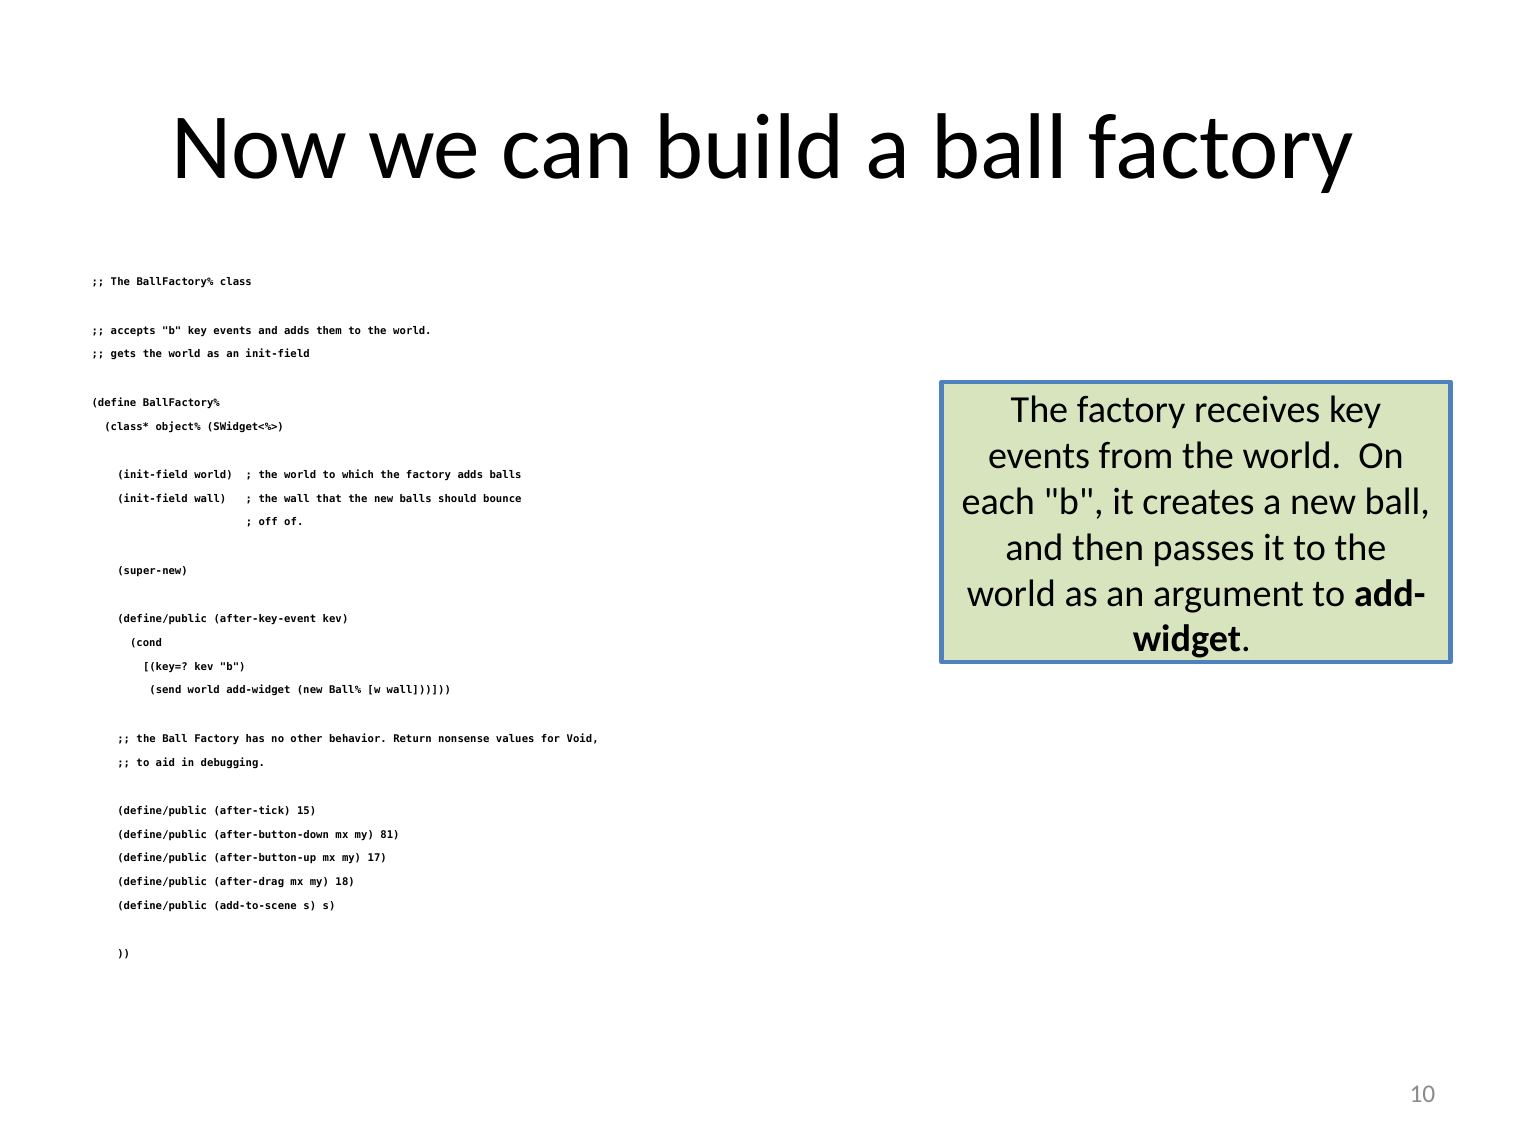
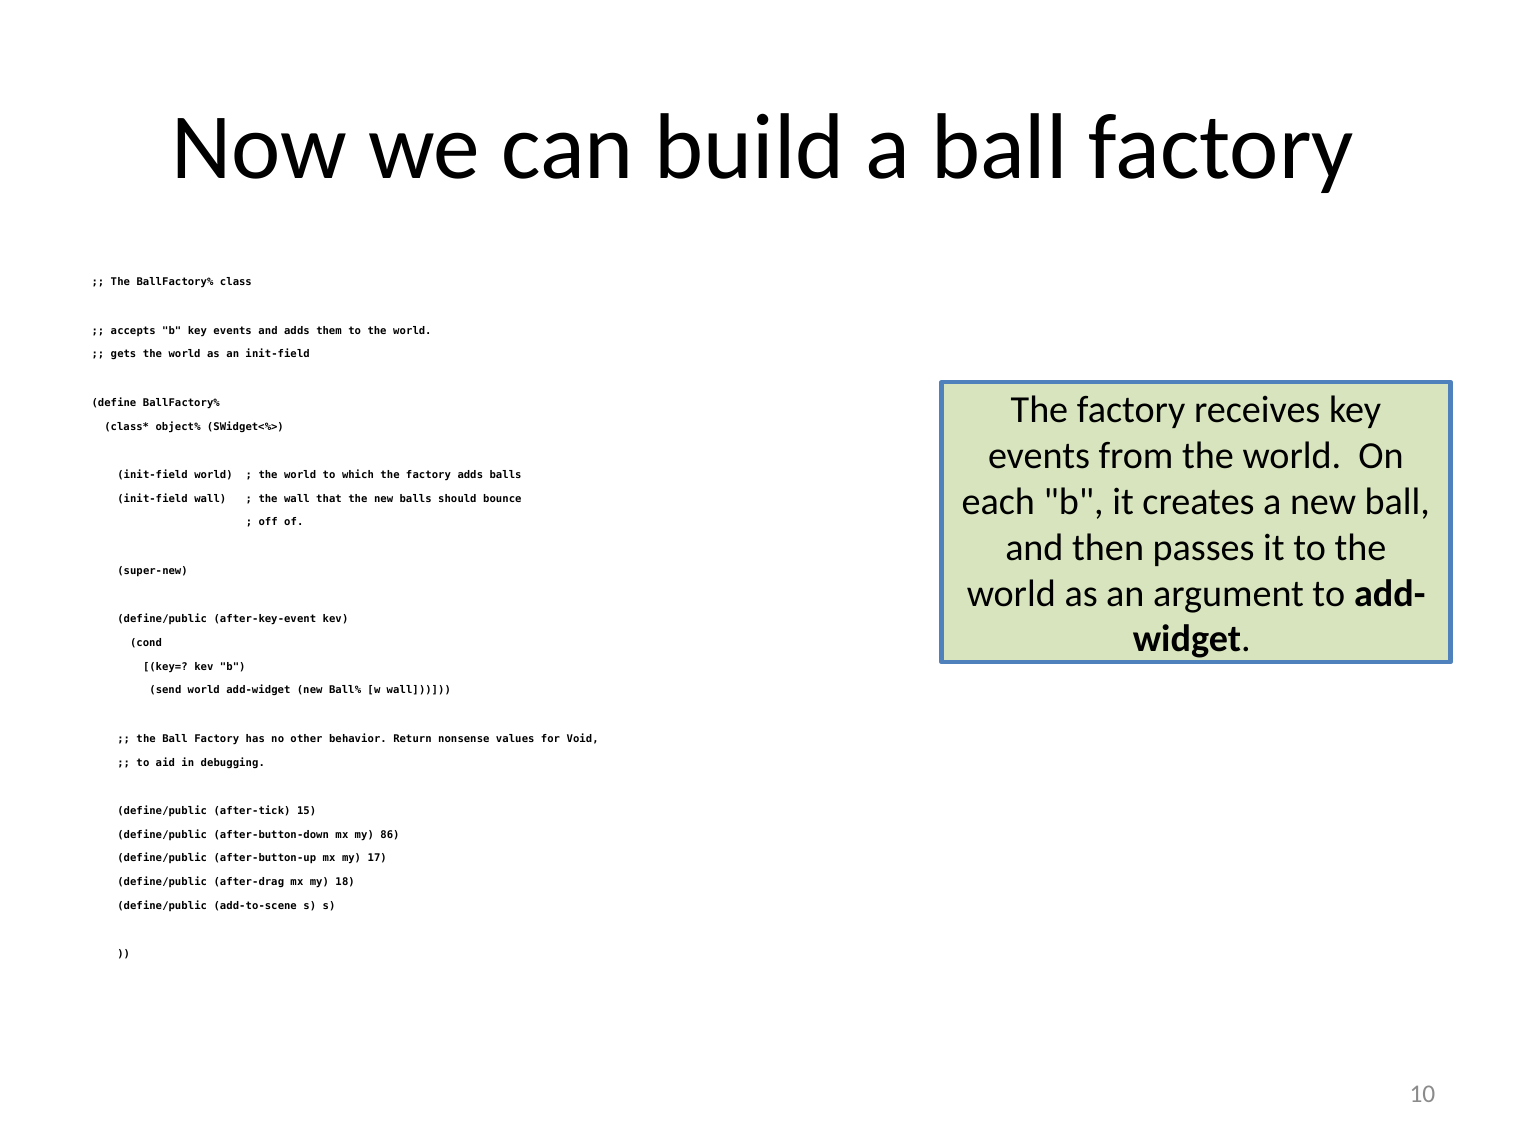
81: 81 -> 86
